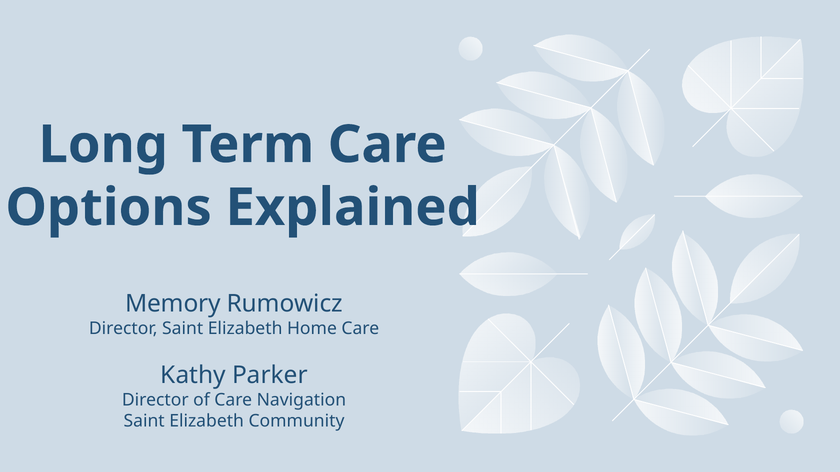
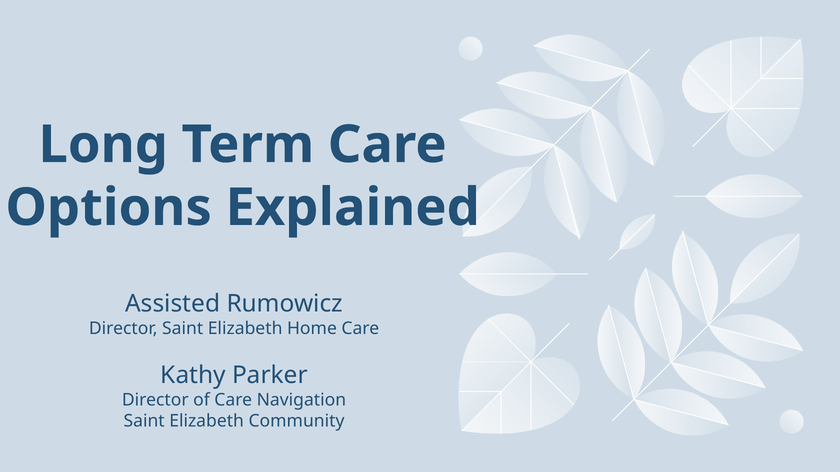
Memory: Memory -> Assisted
